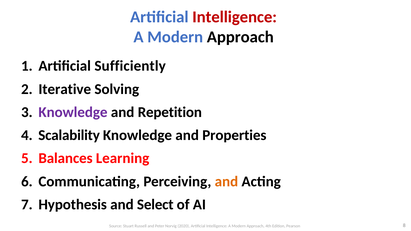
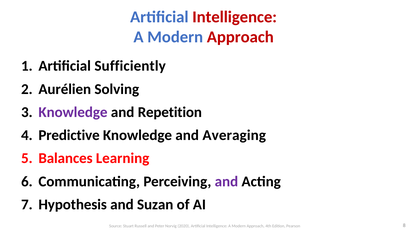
Approach at (240, 37) colour: black -> red
Iterative: Iterative -> Aurélien
Scalability: Scalability -> Predictive
Properties: Properties -> Averaging
and at (226, 182) colour: orange -> purple
Select: Select -> Suzan
